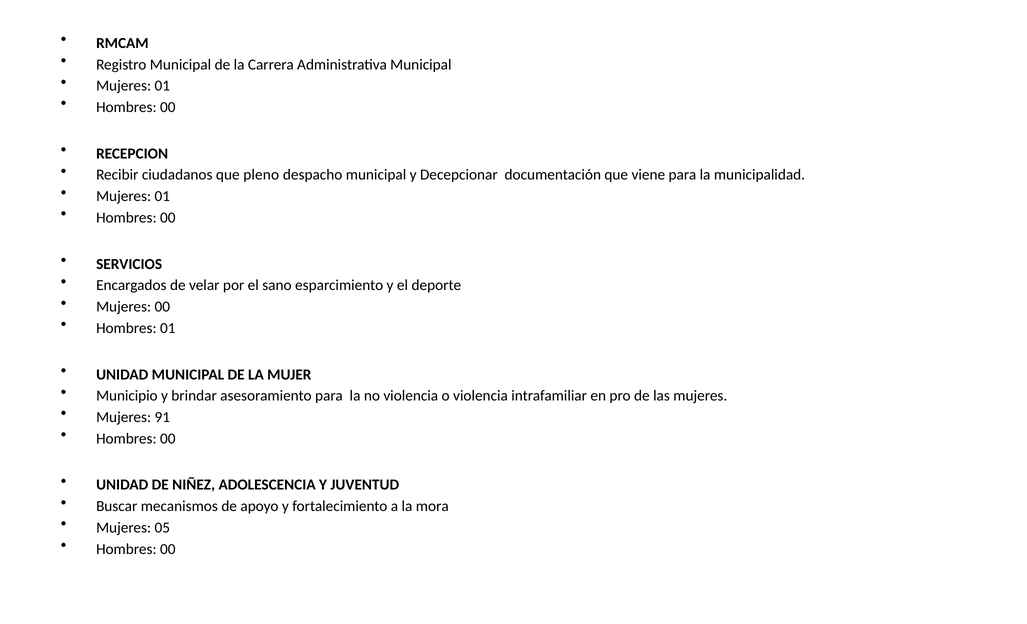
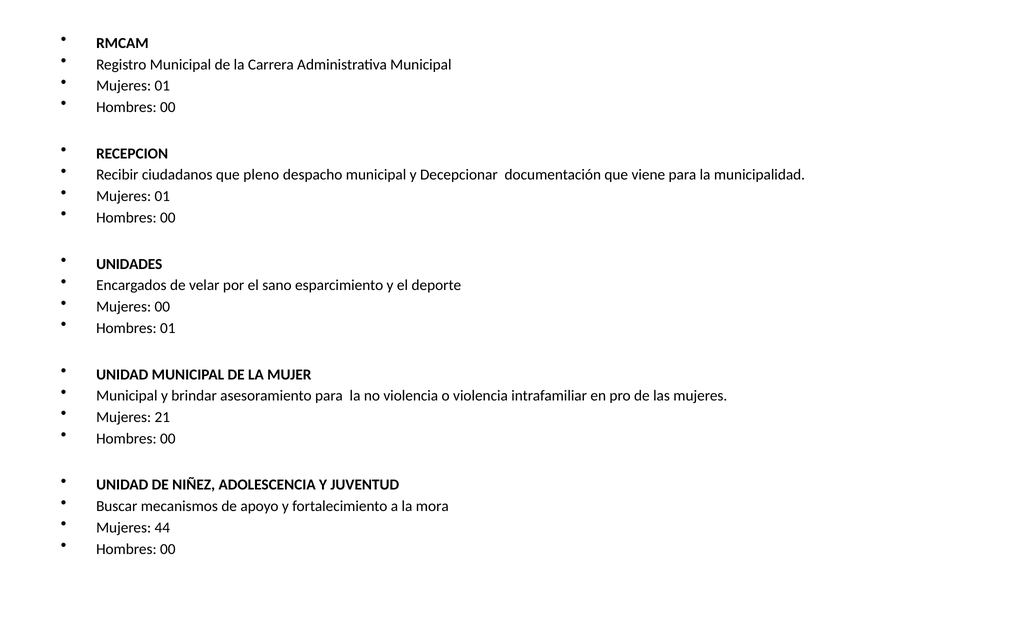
SERVICIOS: SERVICIOS -> UNIDADES
Municipio at (127, 396): Municipio -> Municipal
91: 91 -> 21
05: 05 -> 44
